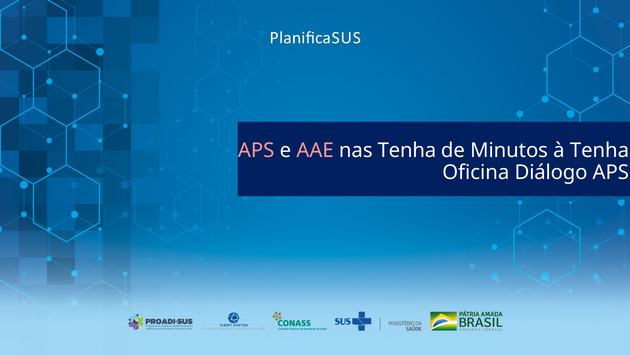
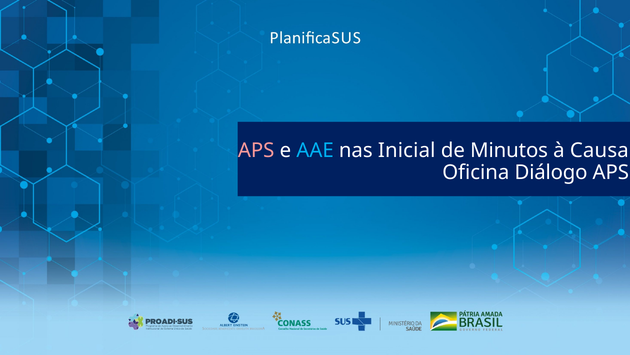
AAE colour: pink -> light blue
nas Tenha: Tenha -> Inicial
à Tenha: Tenha -> Causa
